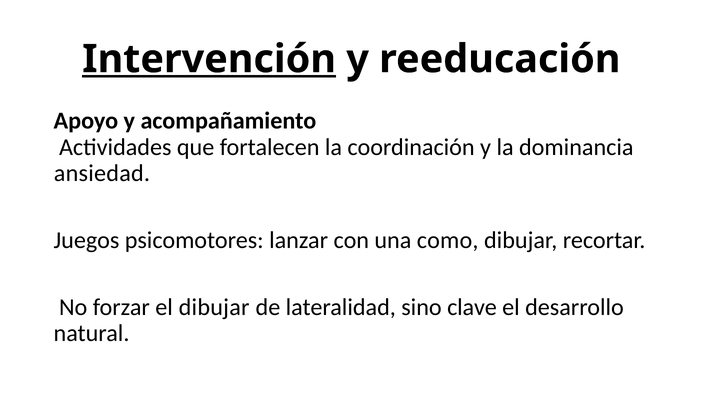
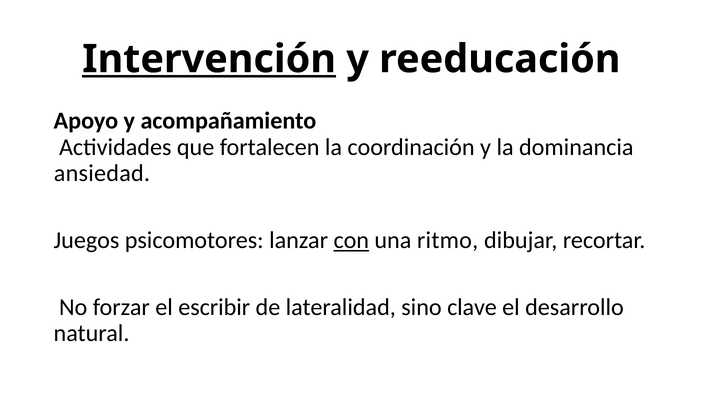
con underline: none -> present
como: como -> ritmo
el dibujar: dibujar -> escribir
